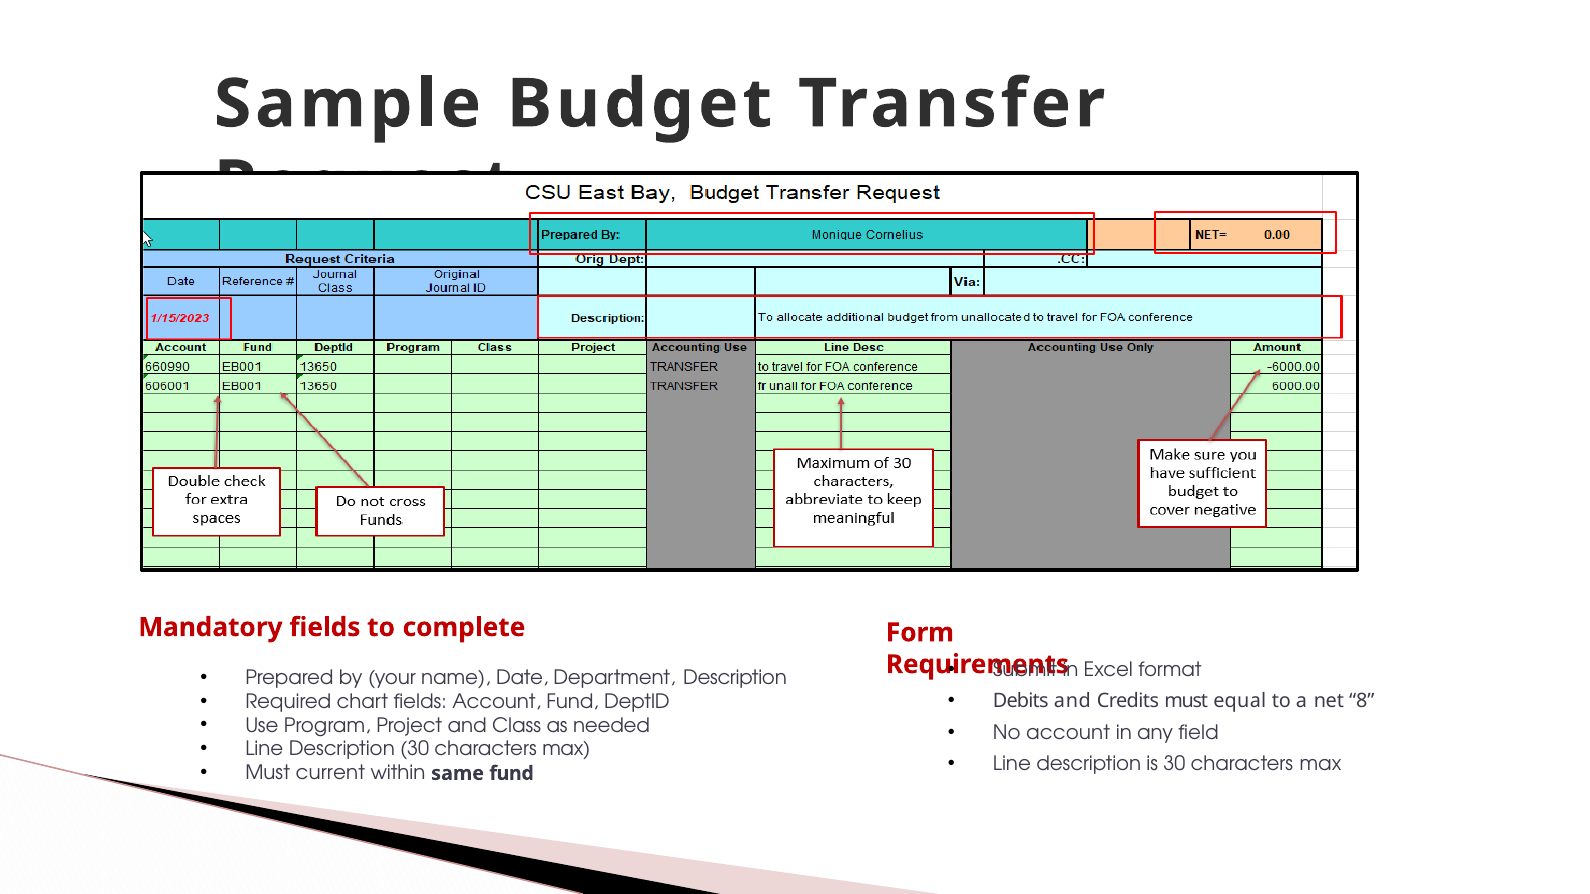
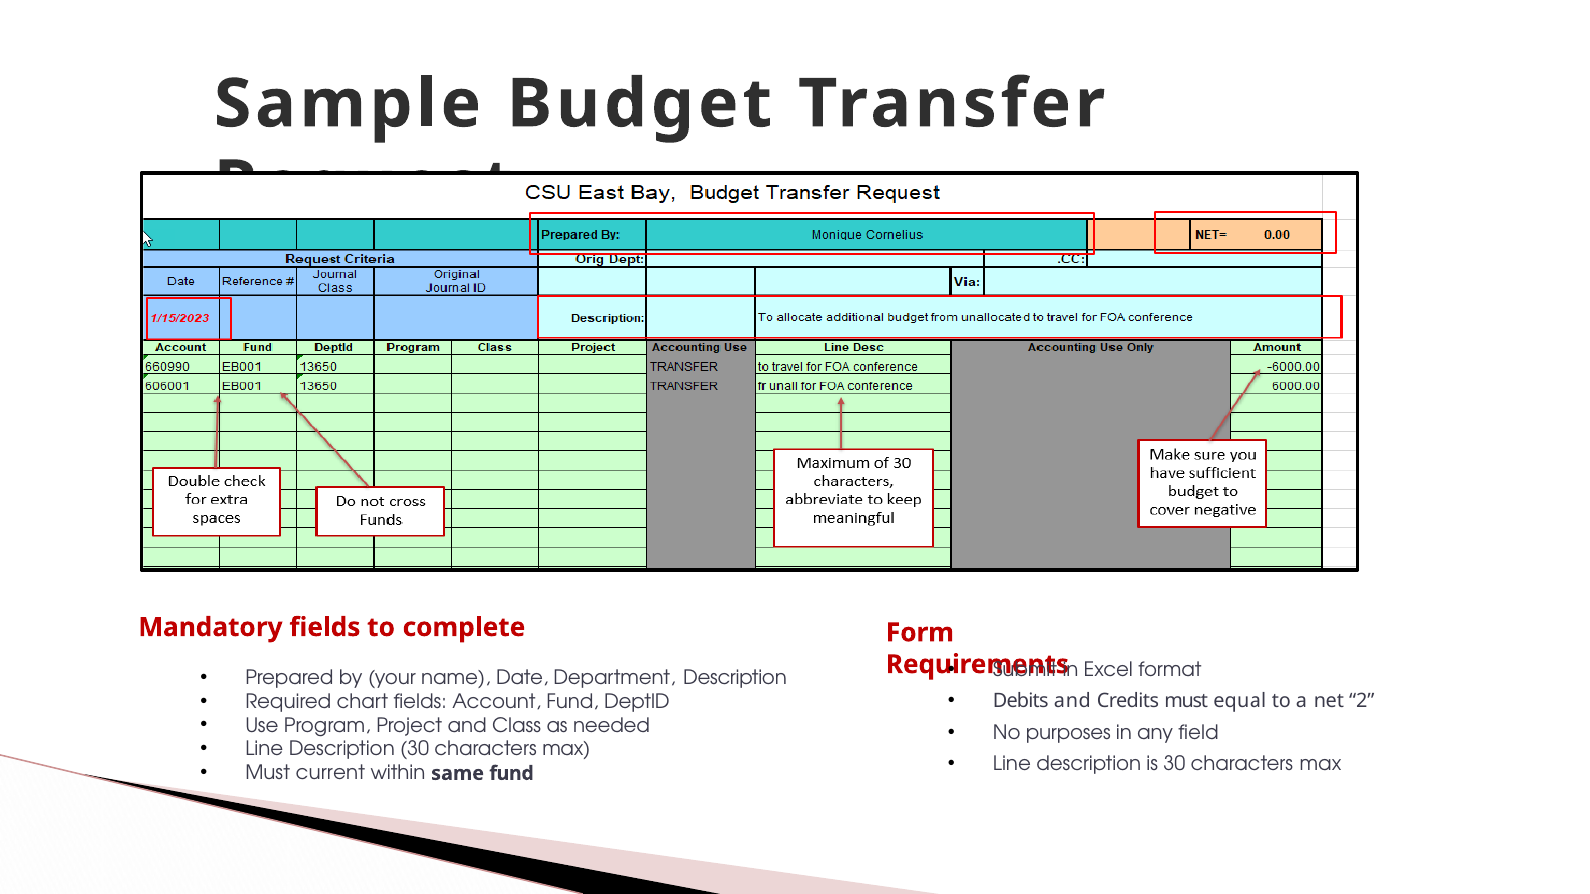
8: 8 -> 2
No account: account -> purposes
